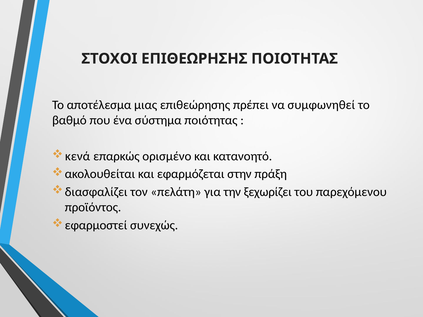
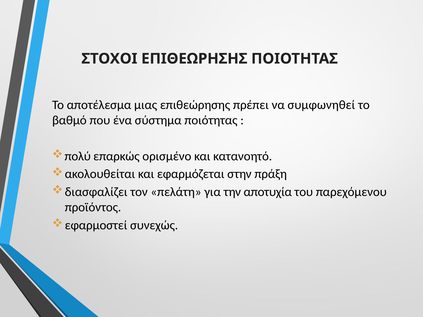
κενά: κενά -> πολύ
ξεχωρίζει: ξεχωρίζει -> αποτυχία
